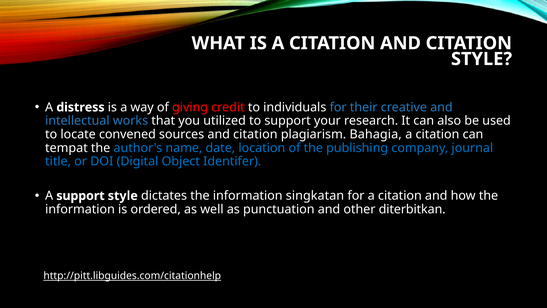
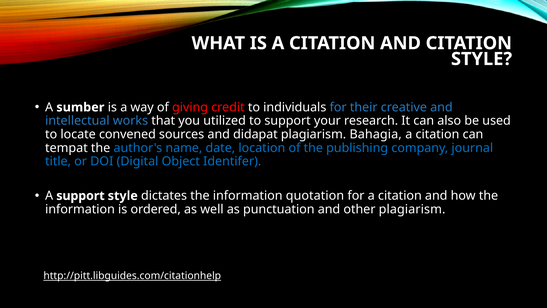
distress: distress -> sumber
sources and citation: citation -> didapat
singkatan: singkatan -> quotation
other diterbitkan: diterbitkan -> plagiarism
